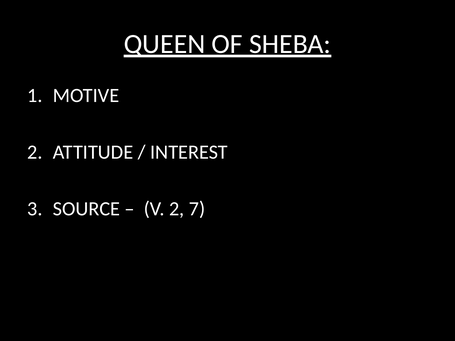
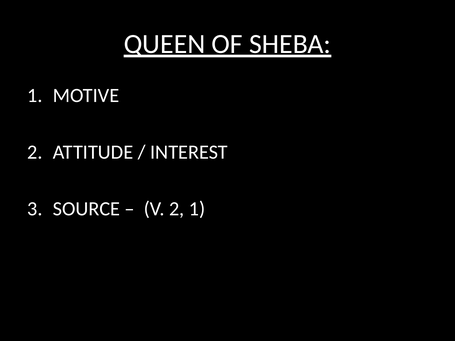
2 7: 7 -> 1
